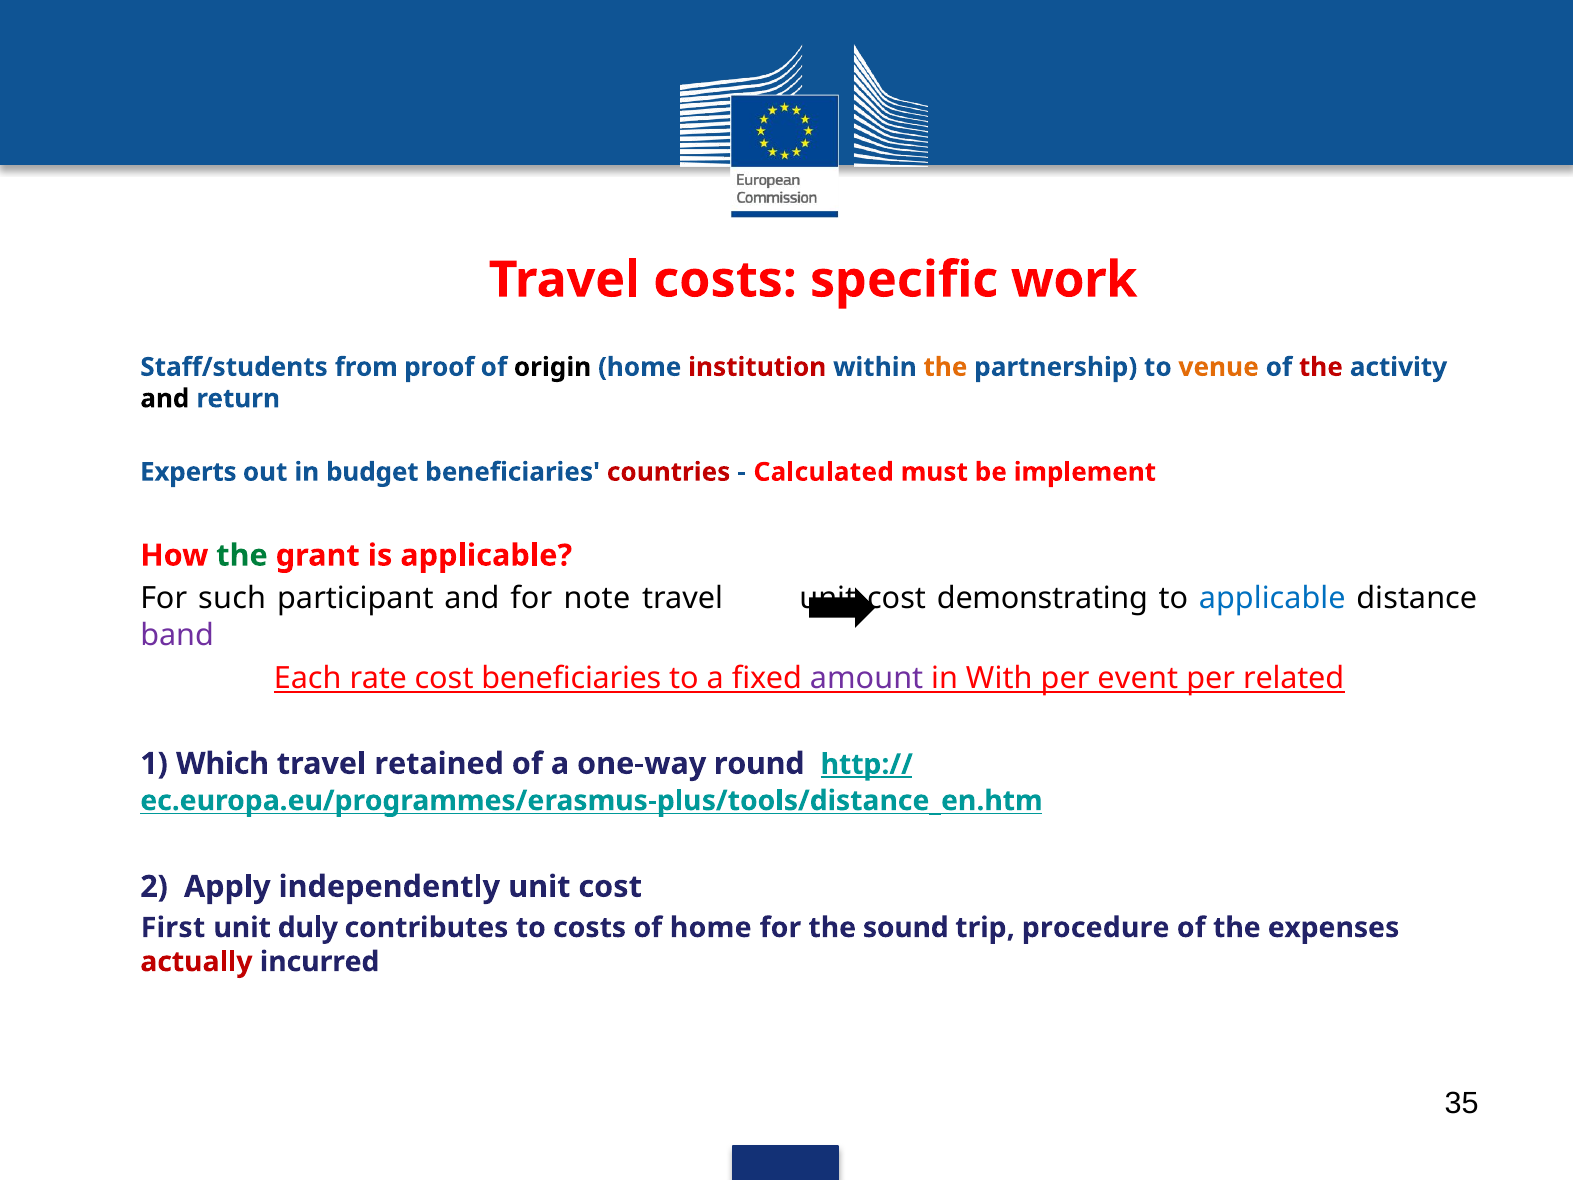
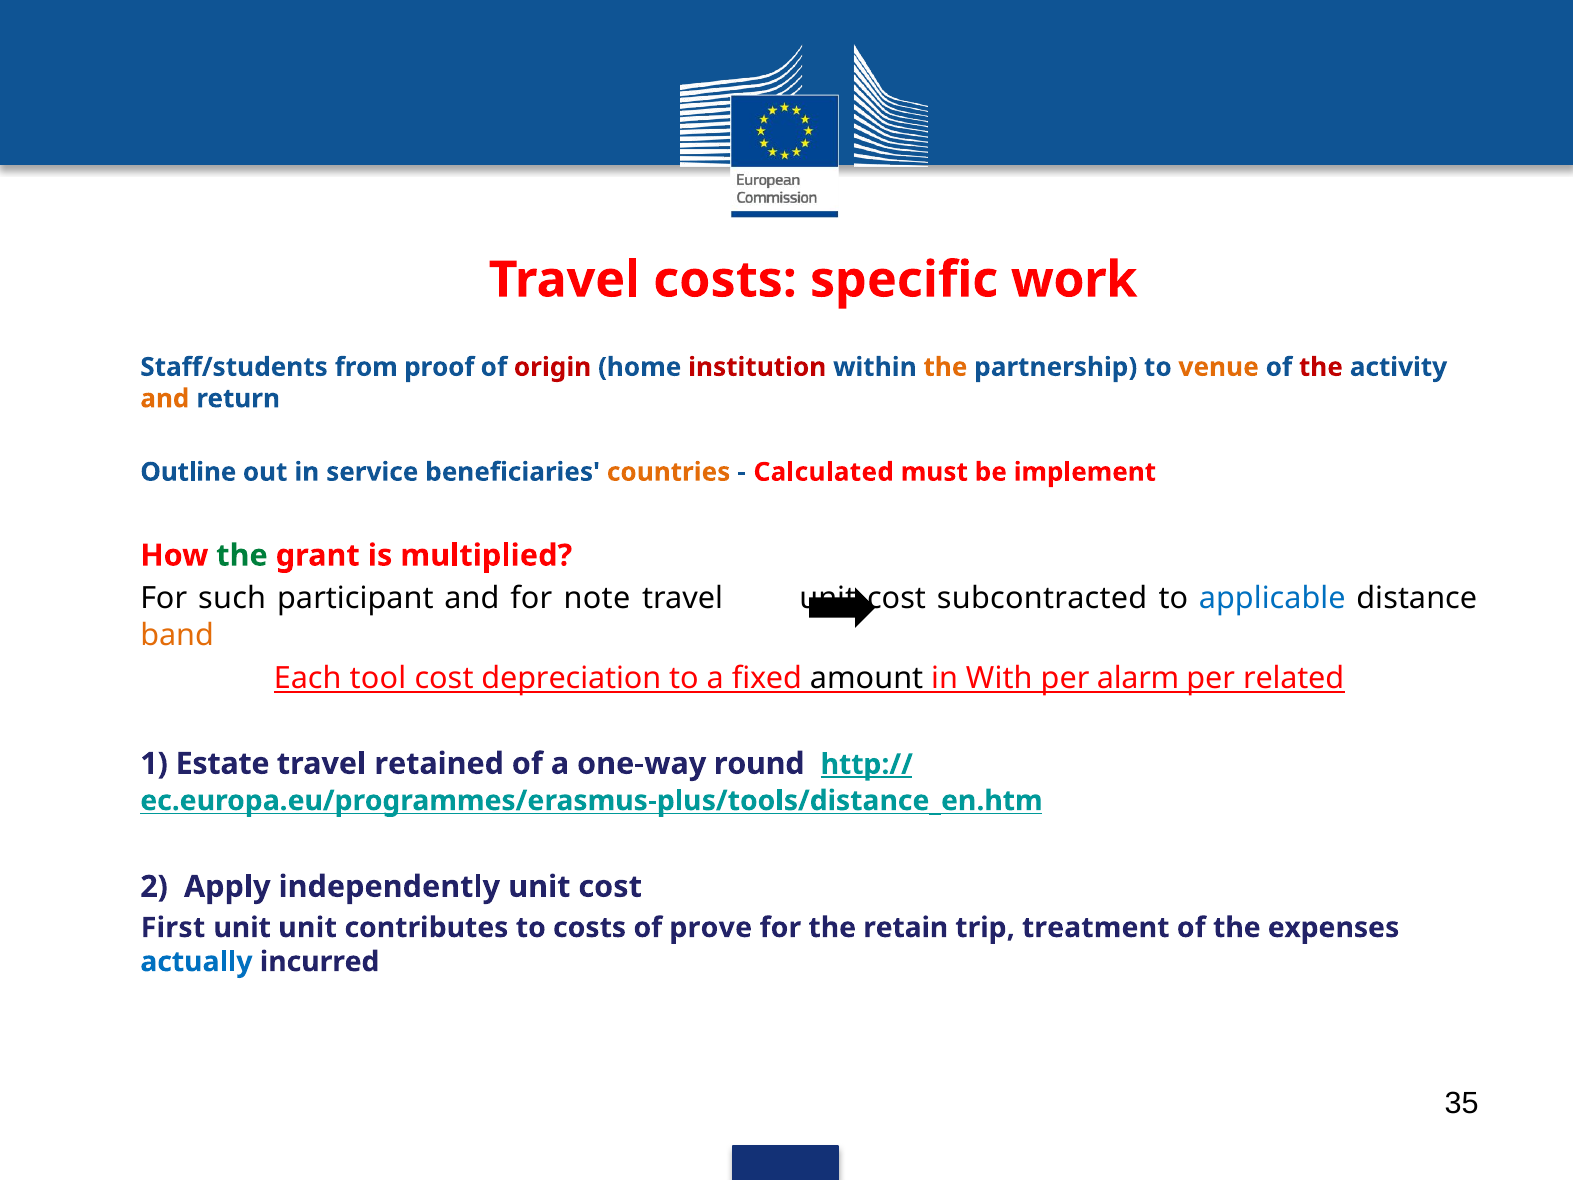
origin colour: black -> red
and at (165, 399) colour: black -> orange
Experts: Experts -> Outline
budget: budget -> service
countries colour: red -> orange
is applicable: applicable -> multiplied
demonstrating: demonstrating -> subcontracted
band colour: purple -> orange
rate: rate -> tool
cost beneficiaries: beneficiaries -> depreciation
amount colour: purple -> black
event: event -> alarm
Which: Which -> Estate
unit duly: duly -> unit
of home: home -> prove
sound: sound -> retain
procedure: procedure -> treatment
actually colour: red -> blue
